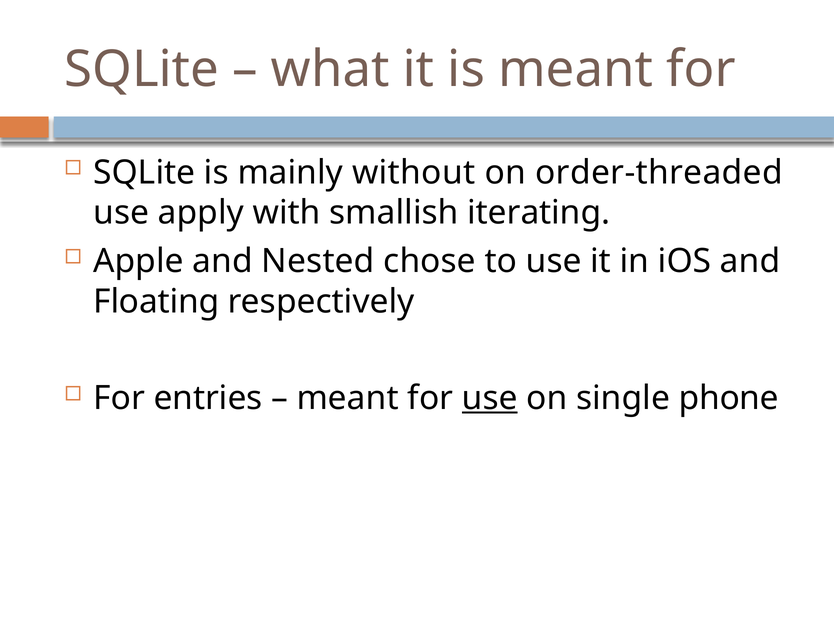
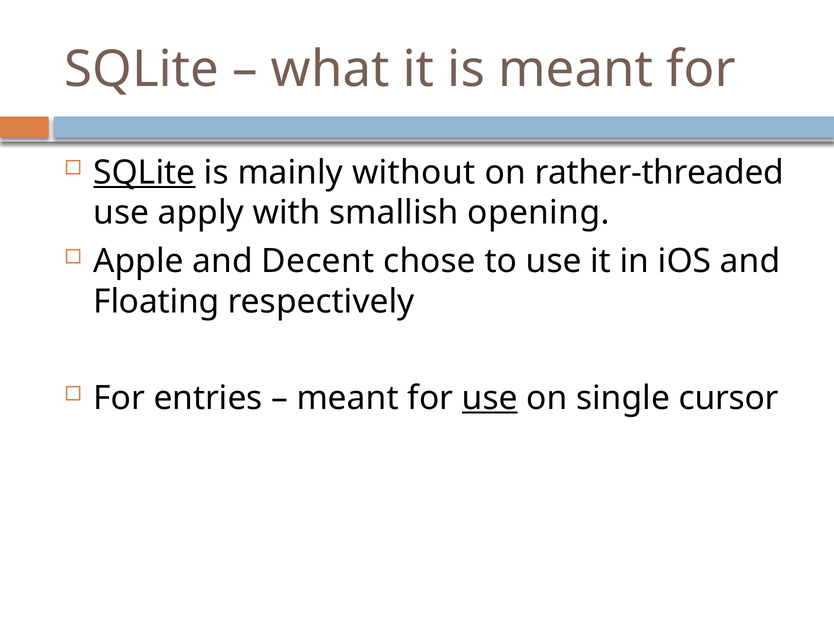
SQLite at (144, 173) underline: none -> present
order-threaded: order-threaded -> rather-threaded
iterating: iterating -> opening
Nested: Nested -> Decent
phone: phone -> cursor
